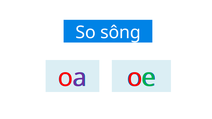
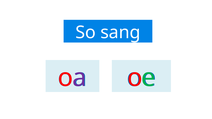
sông: sông -> sang
